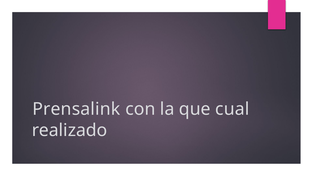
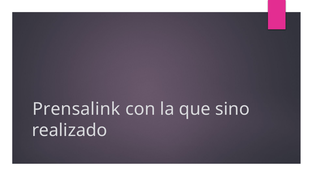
cual: cual -> sino
